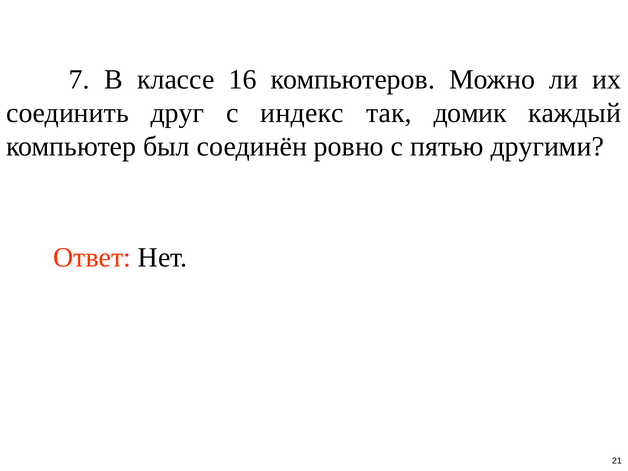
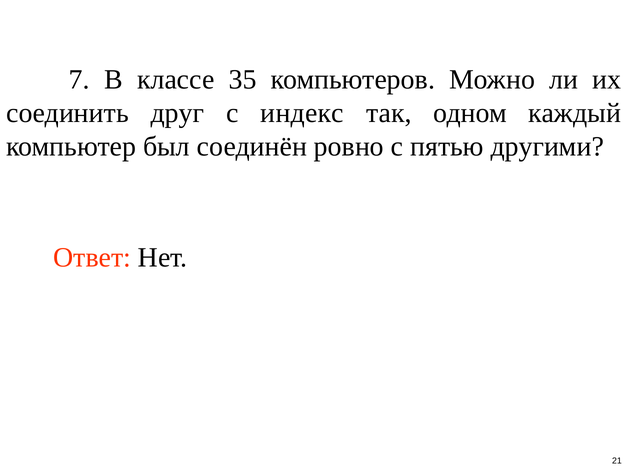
16: 16 -> 35
домик: домик -> одном
